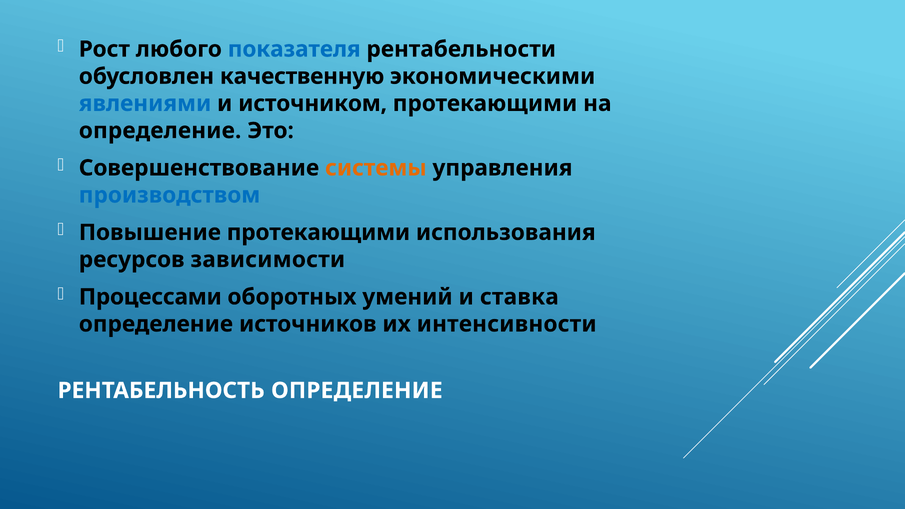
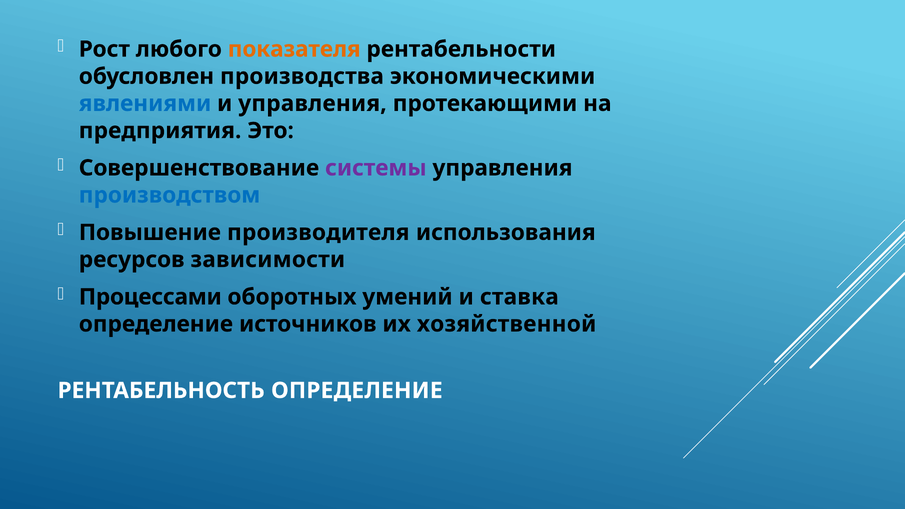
показателя colour: blue -> orange
качественную: качественную -> производства
и источником: источником -> управления
определение at (160, 131): определение -> предприятия
системы colour: orange -> purple
Повышение протекающими: протекающими -> производителя
интенсивности: интенсивности -> хозяйственной
